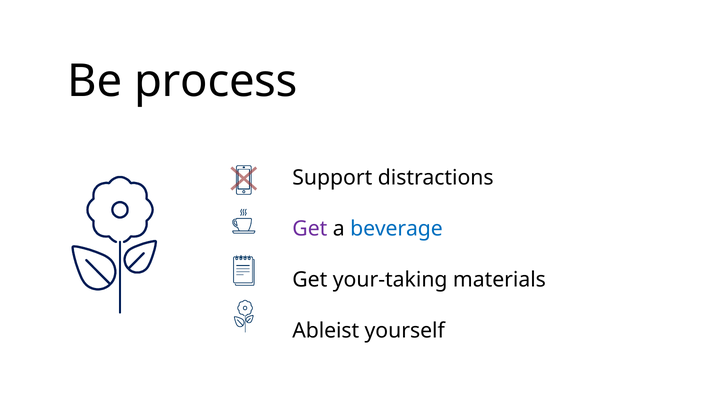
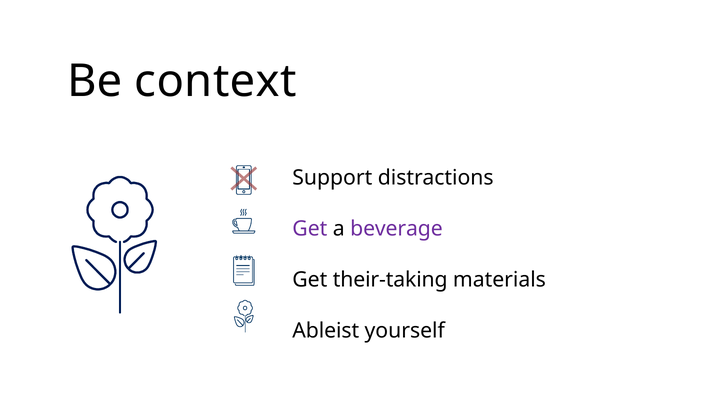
process: process -> context
beverage colour: blue -> purple
your-taking: your-taking -> their-taking
